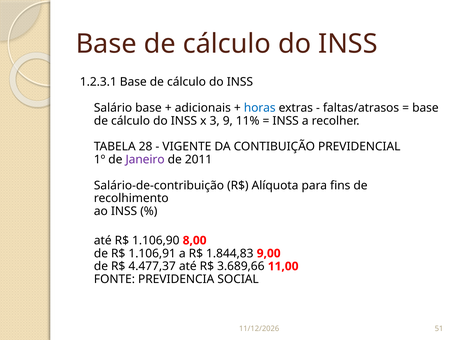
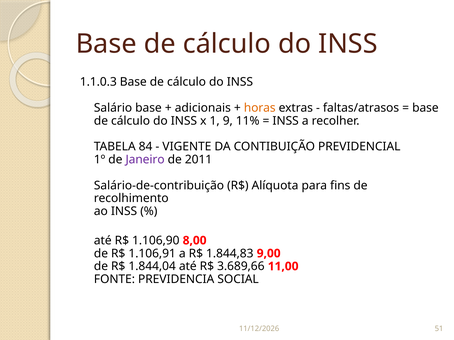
1.2.3.1: 1.2.3.1 -> 1.1.0.3
horas colour: blue -> orange
3: 3 -> 1
28: 28 -> 84
4.477,37: 4.477,37 -> 1.844,04
